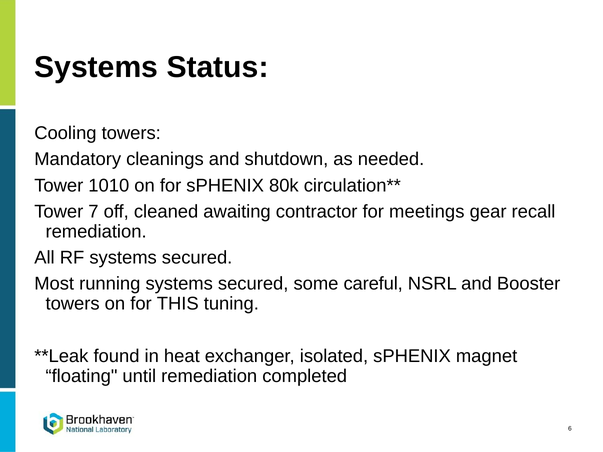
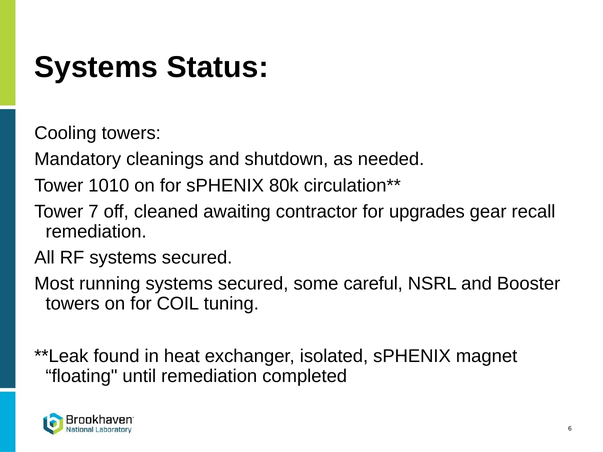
meetings: meetings -> upgrades
THIS: THIS -> COIL
